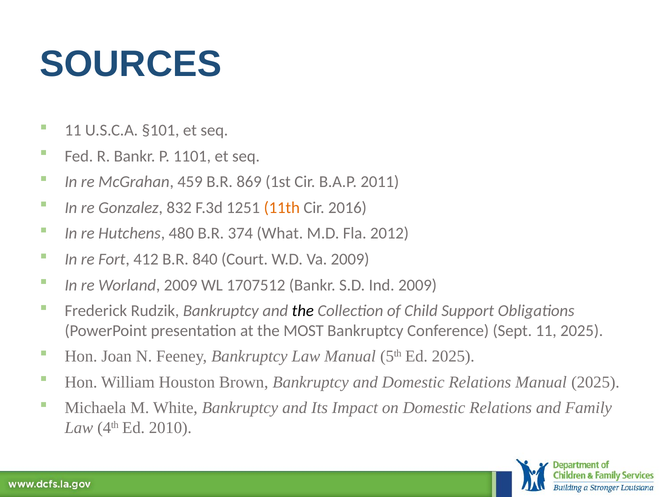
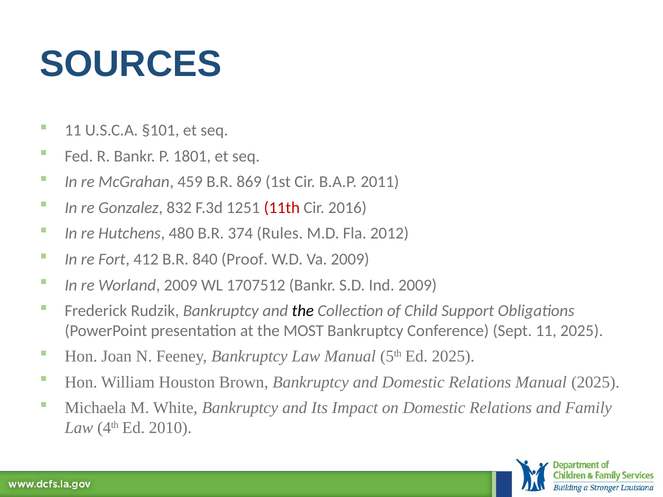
1101: 1101 -> 1801
11th colour: orange -> red
What: What -> Rules
Court: Court -> Proof
